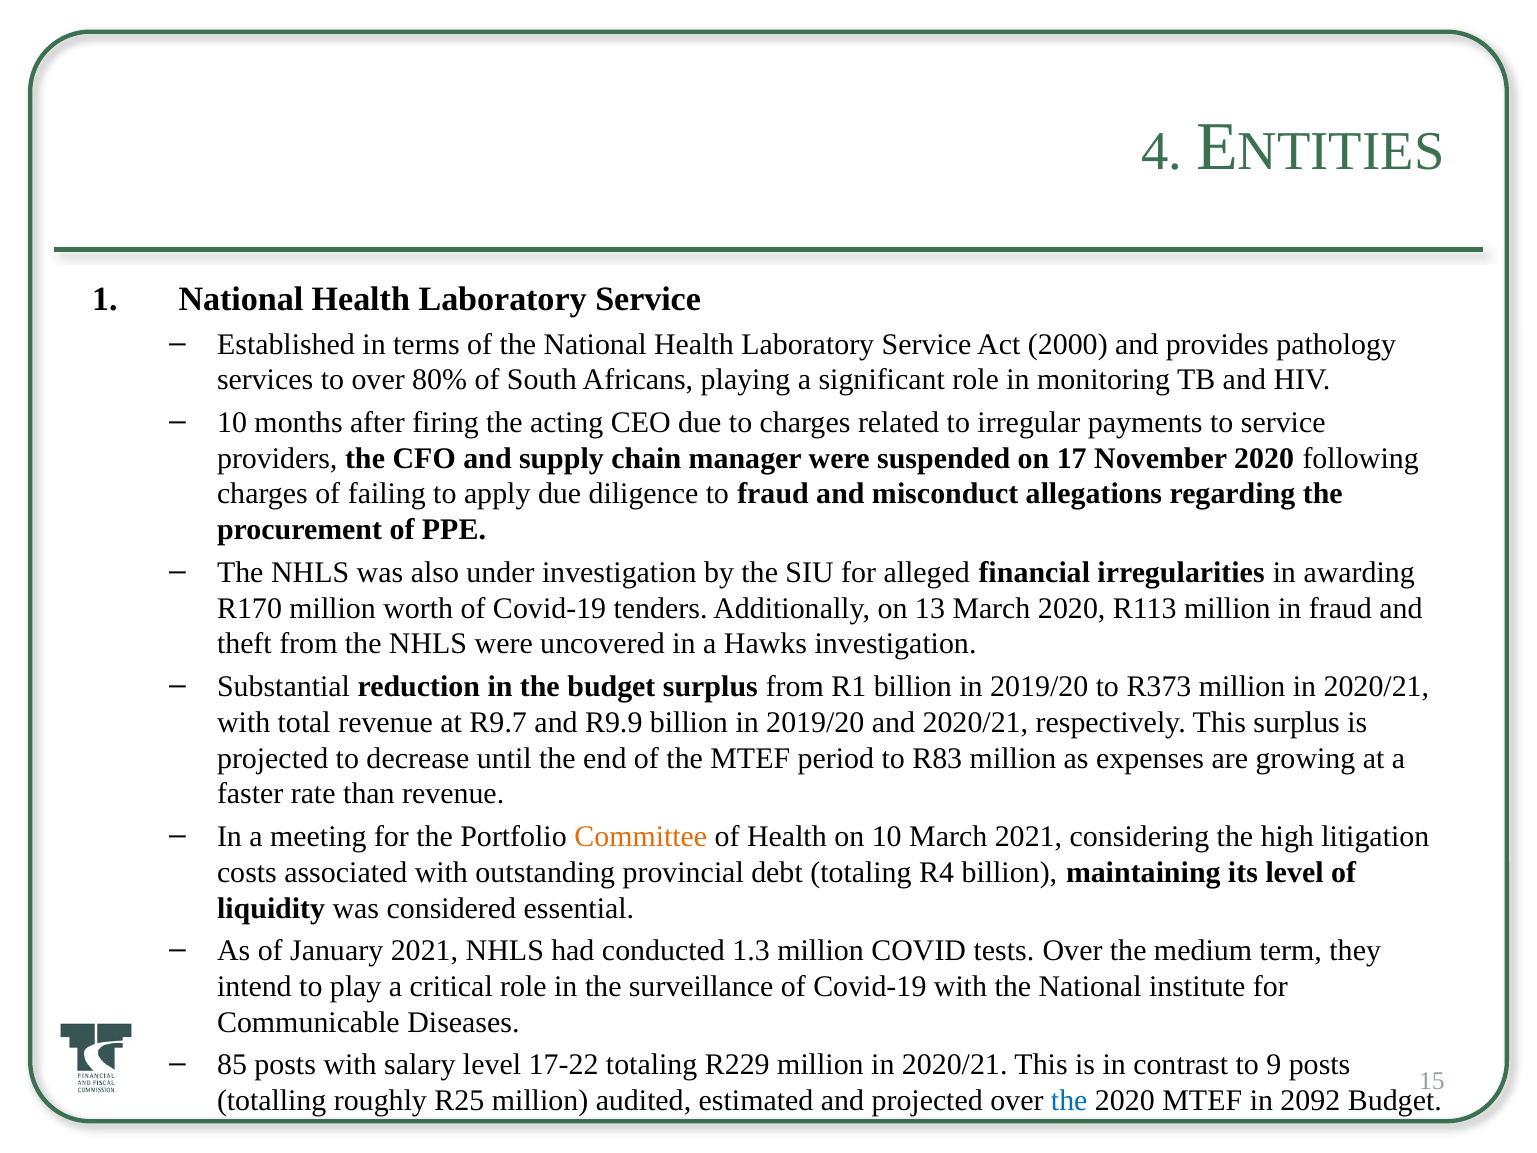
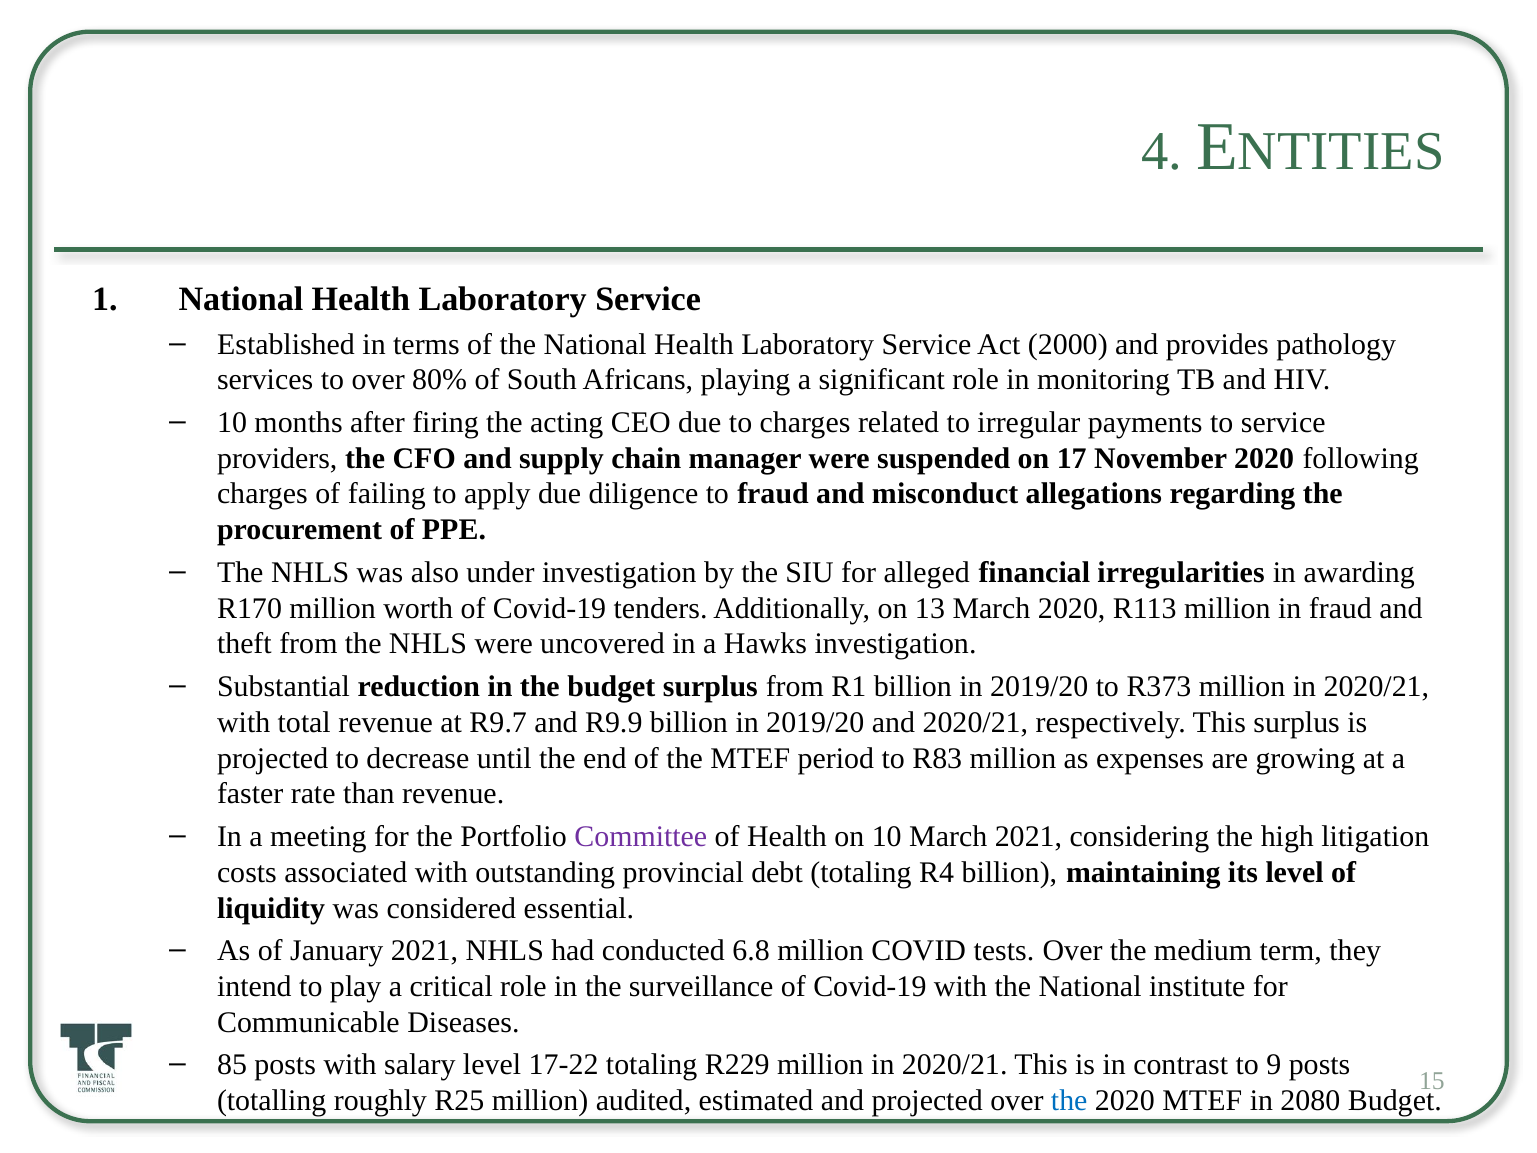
Committee colour: orange -> purple
1.3: 1.3 -> 6.8
2092: 2092 -> 2080
